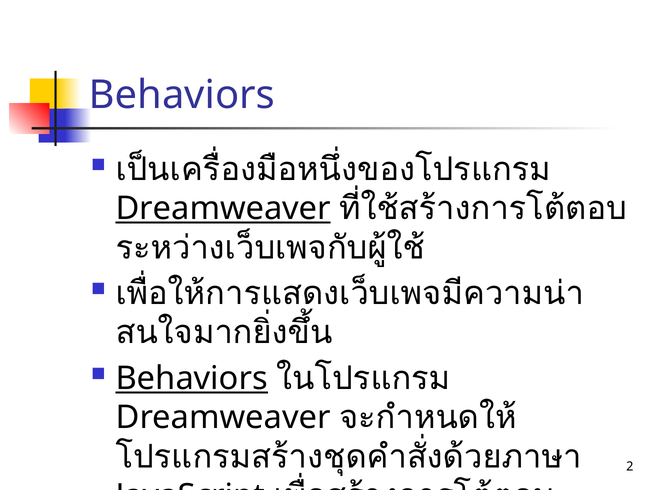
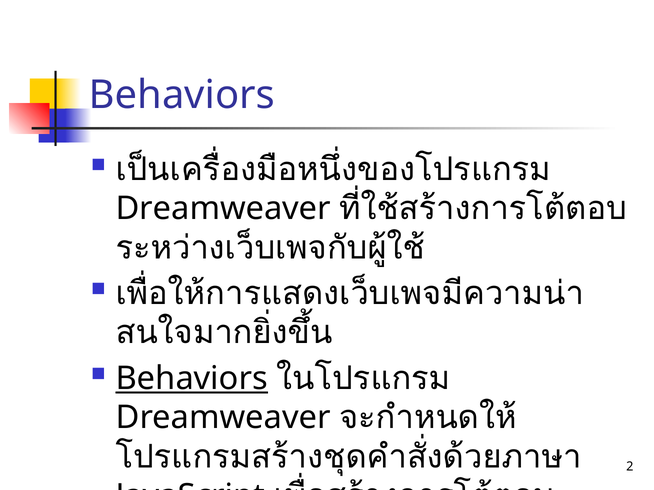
Dreamweaver at (223, 209) underline: present -> none
